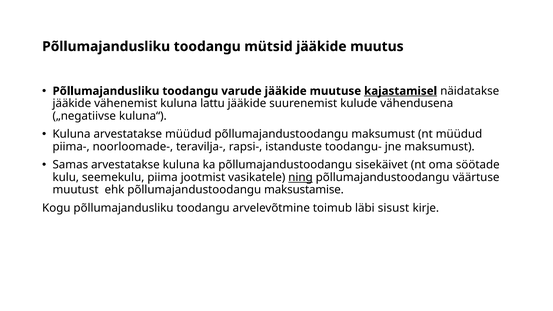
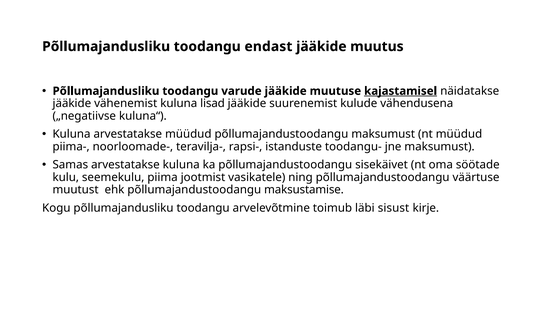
mütsid: mütsid -> endast
lattu: lattu -> lisad
ning underline: present -> none
